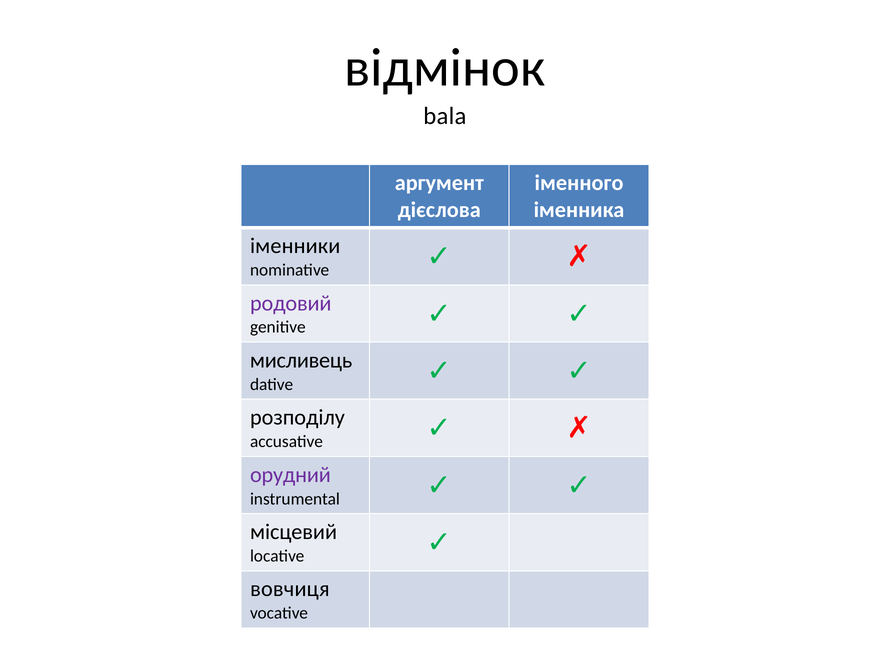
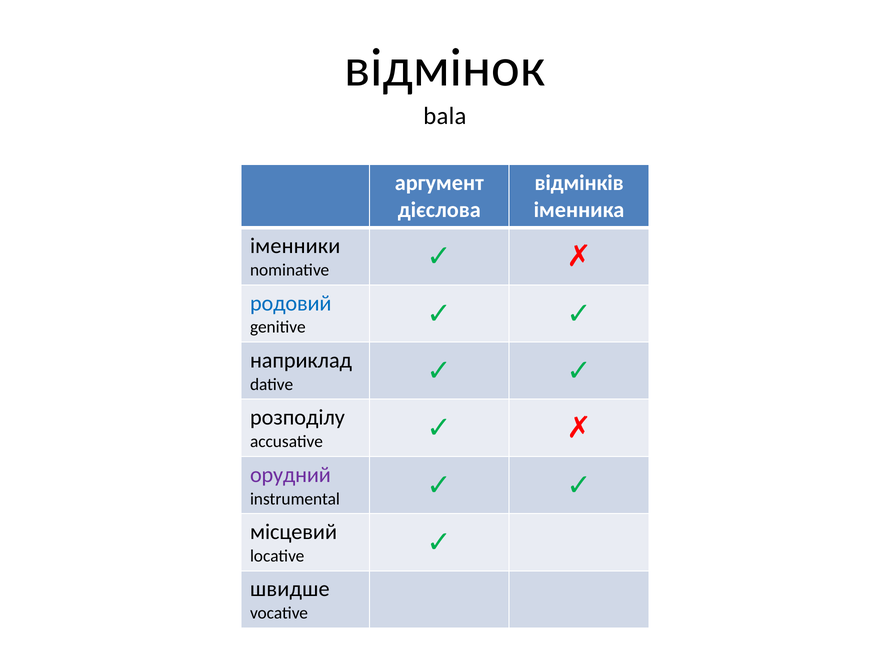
іменного: іменного -> відмінків
родовий colour: purple -> blue
мисливець: мисливець -> наприклад
вовчиця: вовчиця -> швидше
